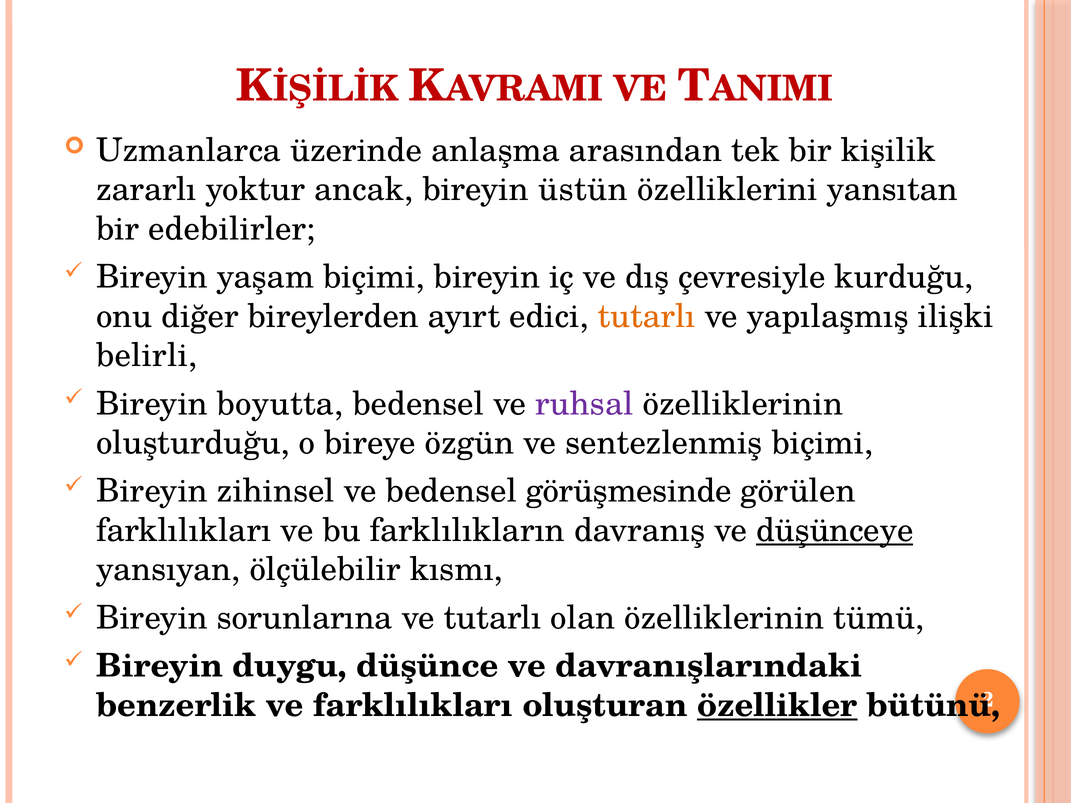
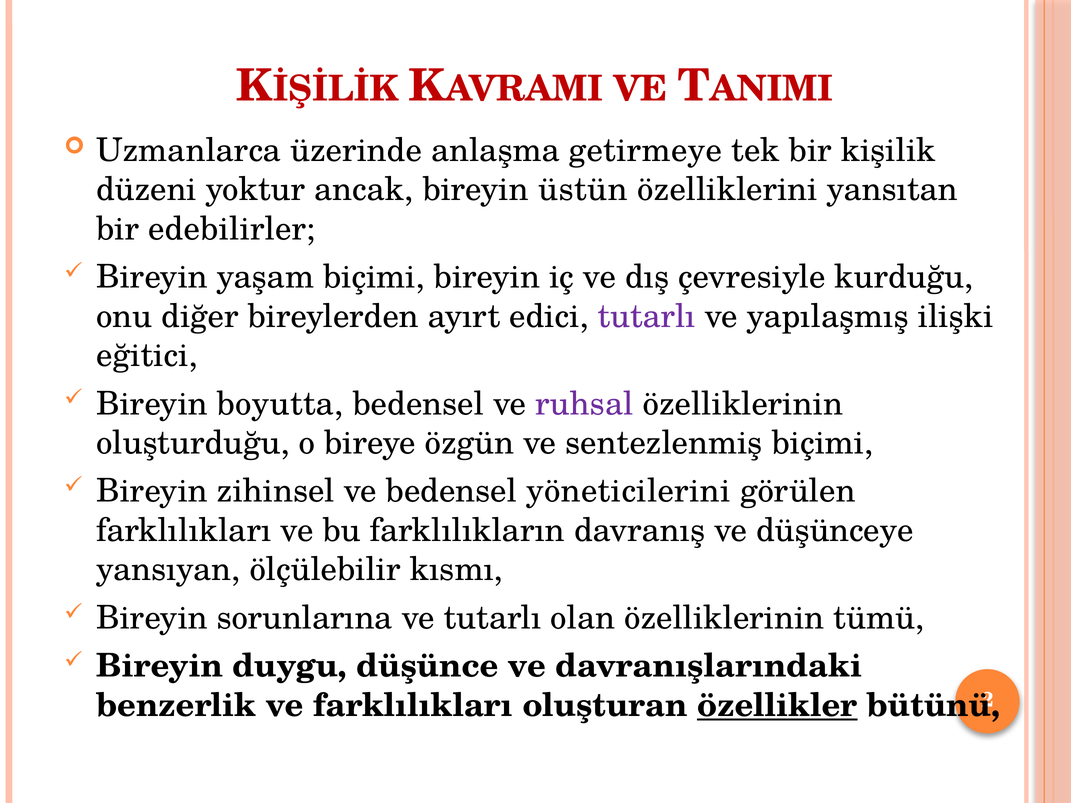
arasından: arasından -> getirmeye
zararlı: zararlı -> düzeni
tutarlı at (647, 316) colour: orange -> purple
belirli: belirli -> eğitici
görüşmesinde: görüşmesinde -> yöneticilerini
düşünceye underline: present -> none
